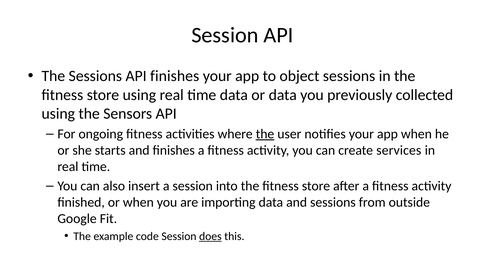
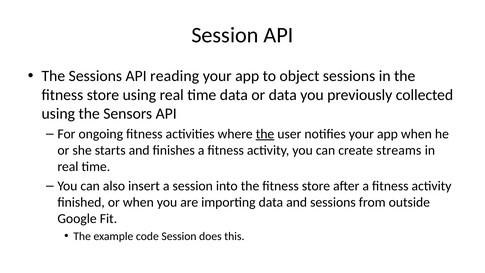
API finishes: finishes -> reading
services: services -> streams
does underline: present -> none
